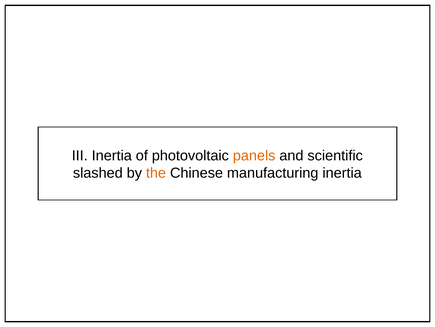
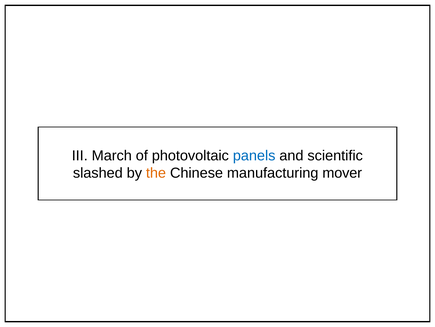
III Inertia: Inertia -> March
panels colour: orange -> blue
manufacturing inertia: inertia -> mover
